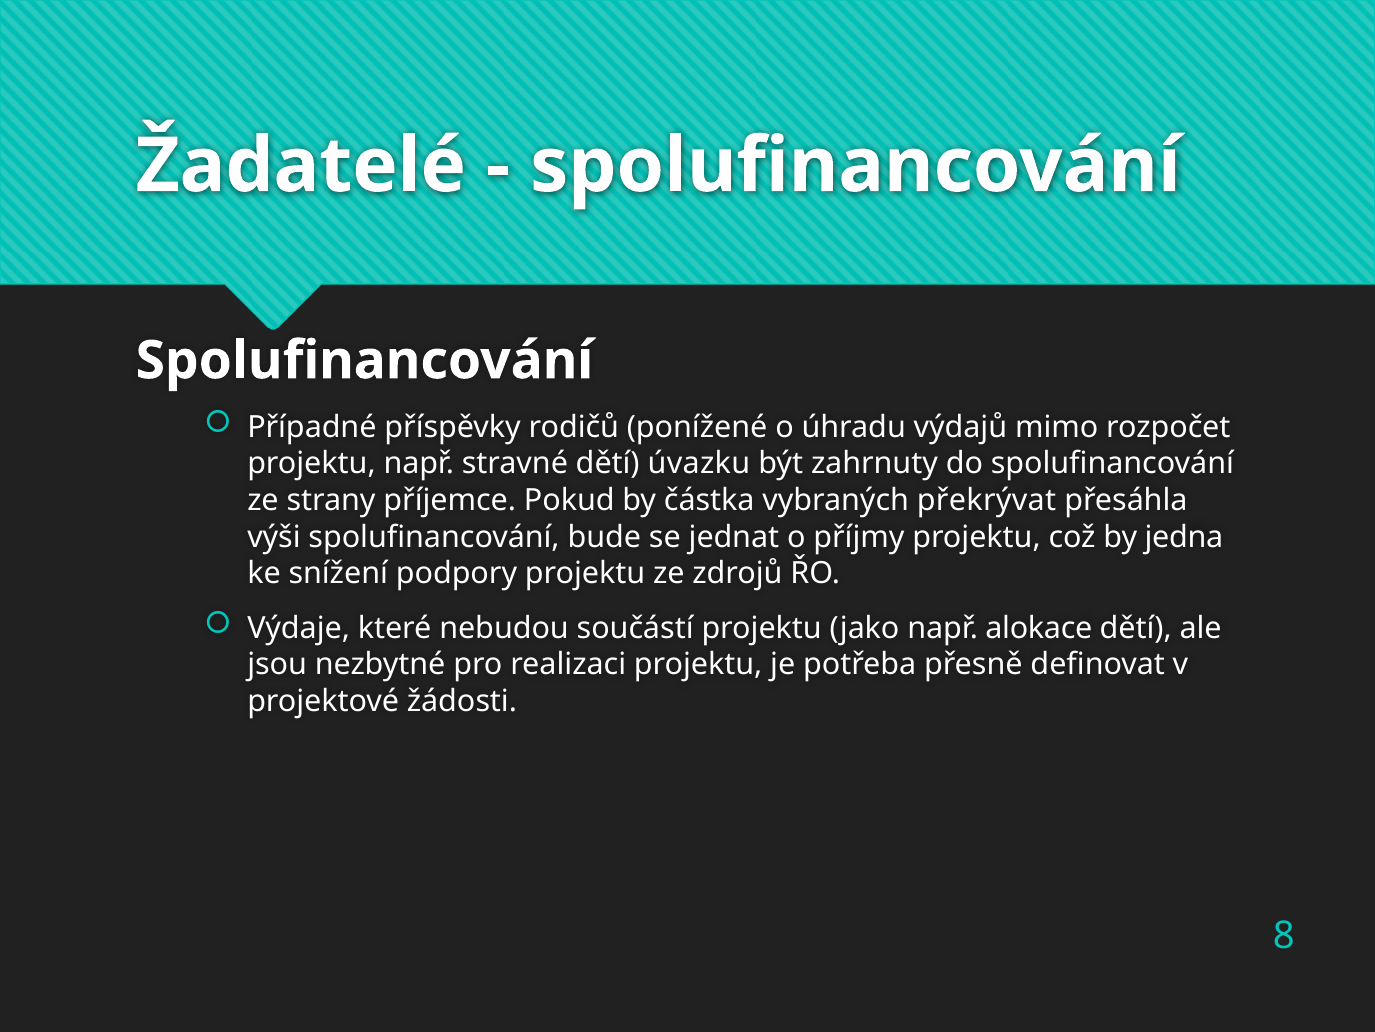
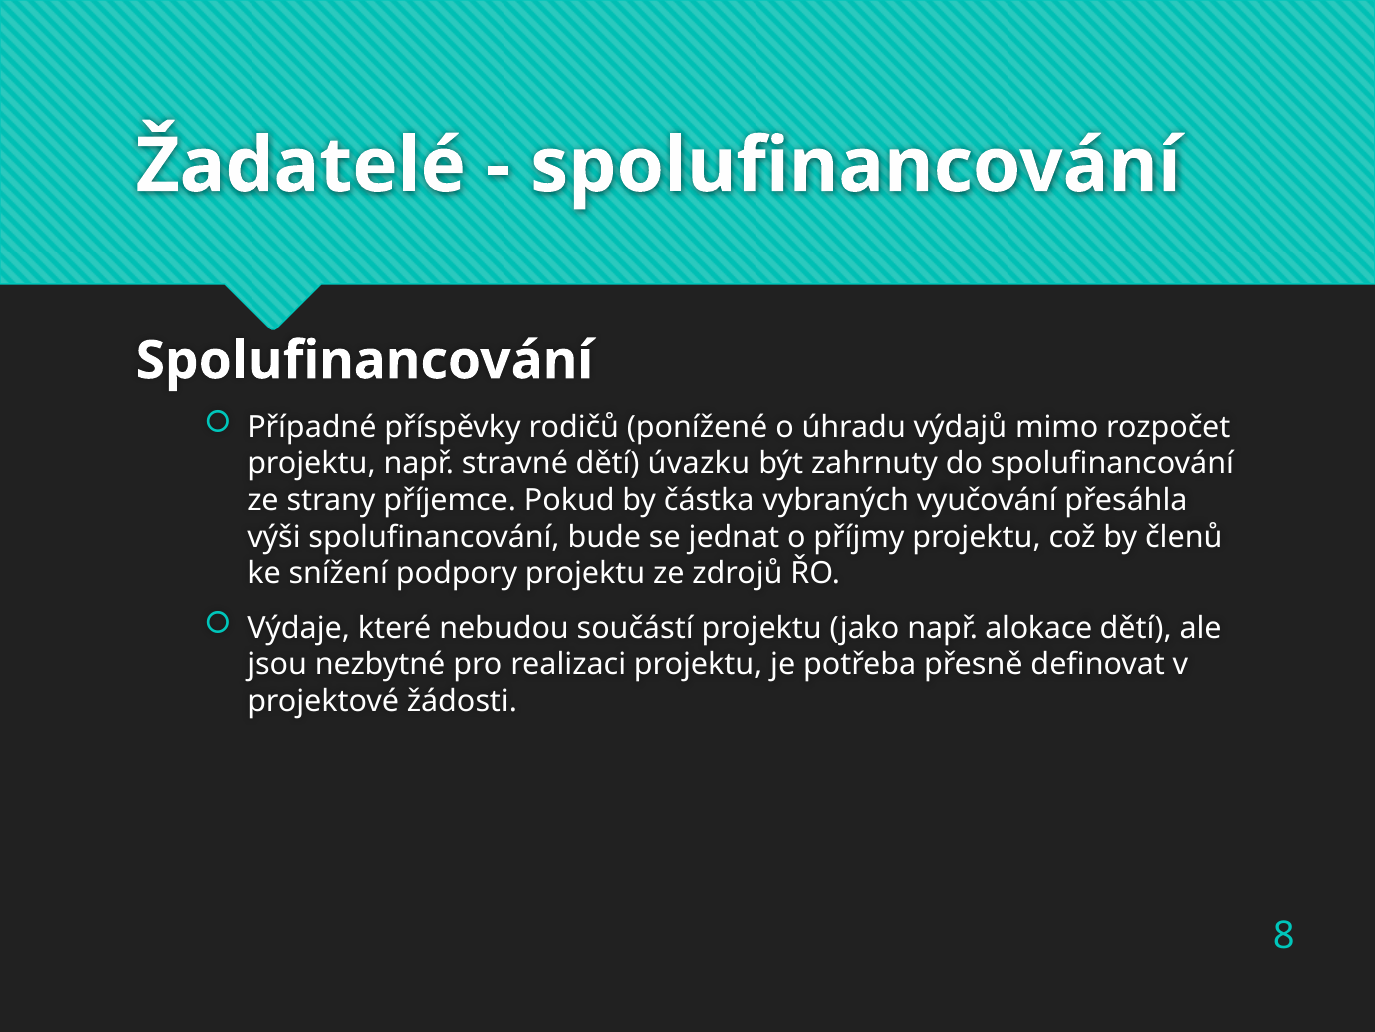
překrývat: překrývat -> vyučování
jedna: jedna -> členů
